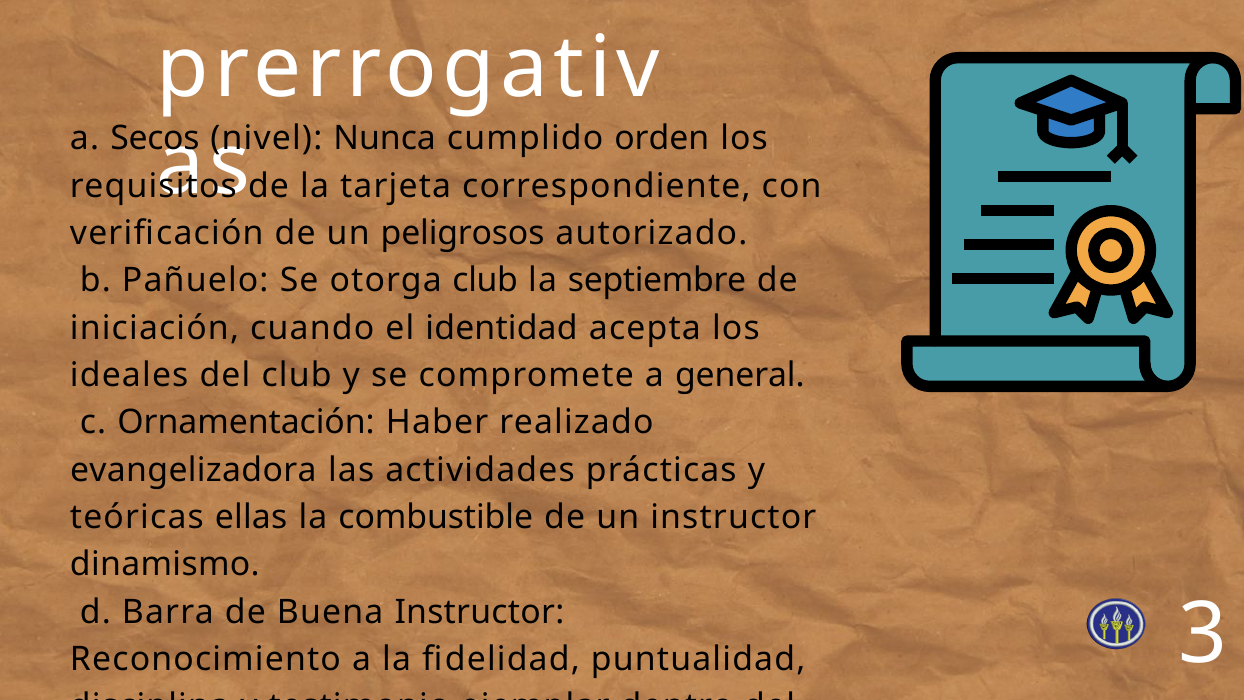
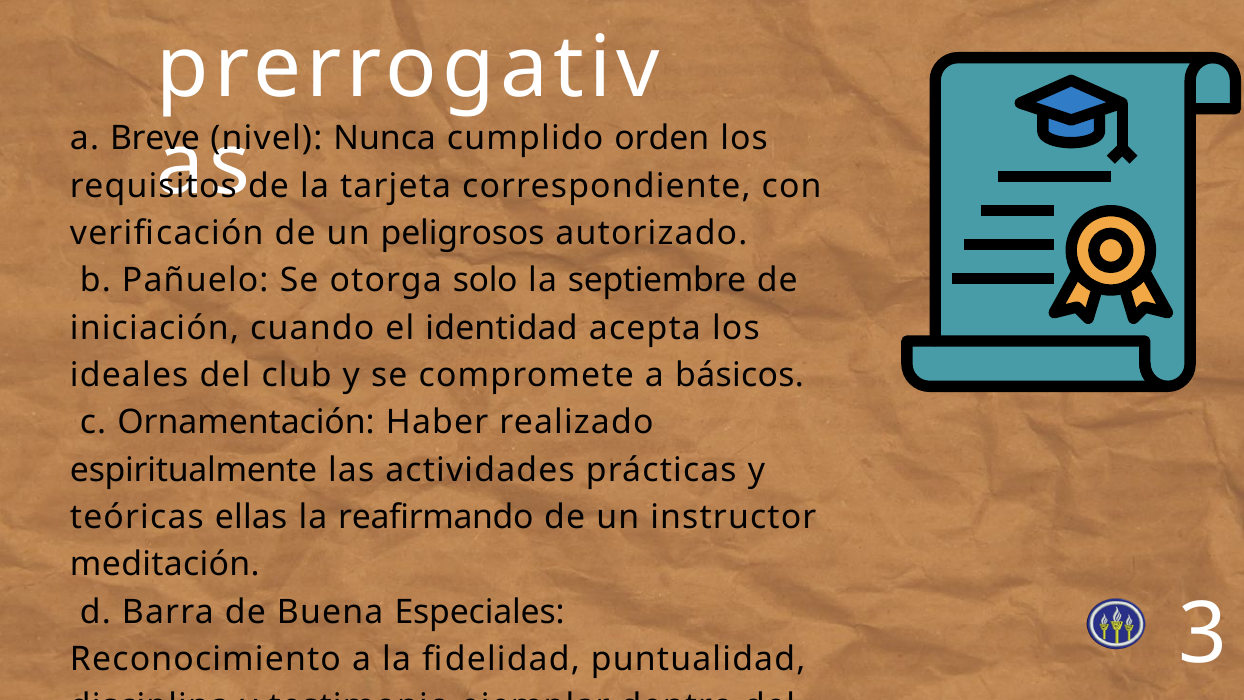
Secos: Secos -> Breve
otorga club: club -> solo
general: general -> básicos
evangelizadora: evangelizadora -> espiritualmente
combustible: combustible -> reafirmando
dinamismo: dinamismo -> meditación
Buena Instructor: Instructor -> Especiales
